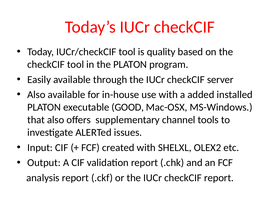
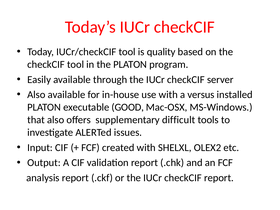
added: added -> versus
channel: channel -> difficult
